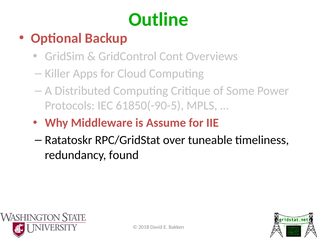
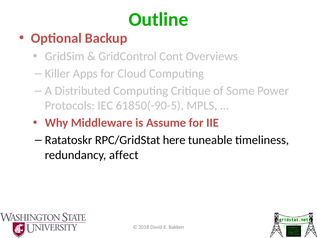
over: over -> here
found: found -> affect
